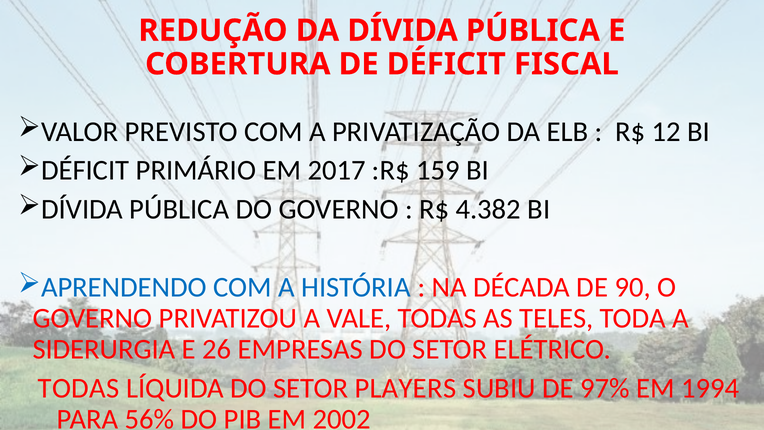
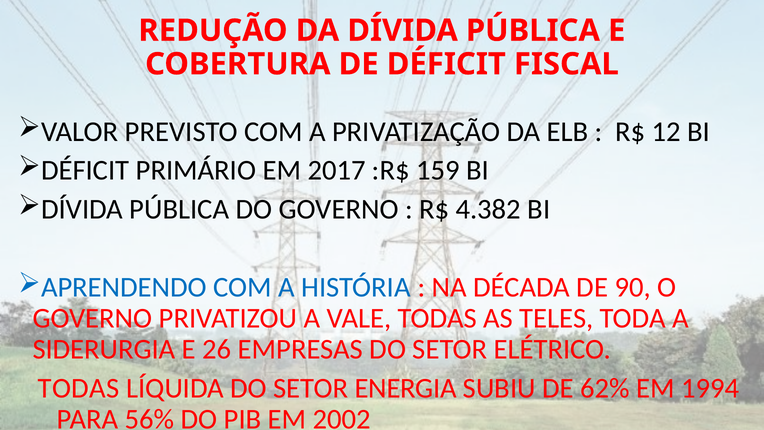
PLAYERS: PLAYERS -> ENERGIA
97%: 97% -> 62%
